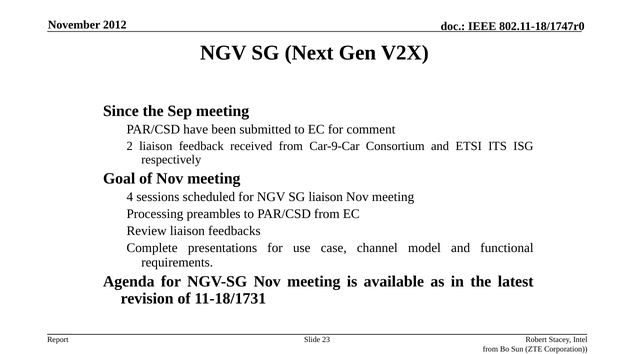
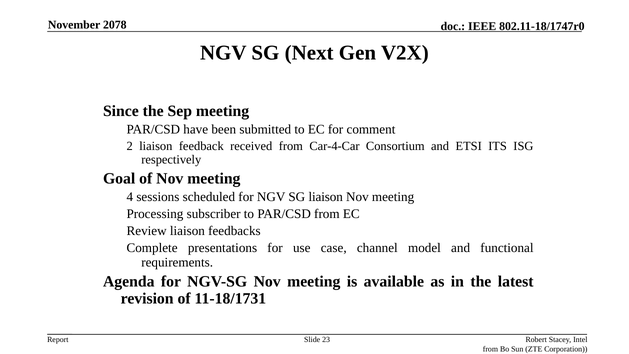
2012: 2012 -> 2078
Car-9-Car: Car-9-Car -> Car-4-Car
preambles: preambles -> subscriber
